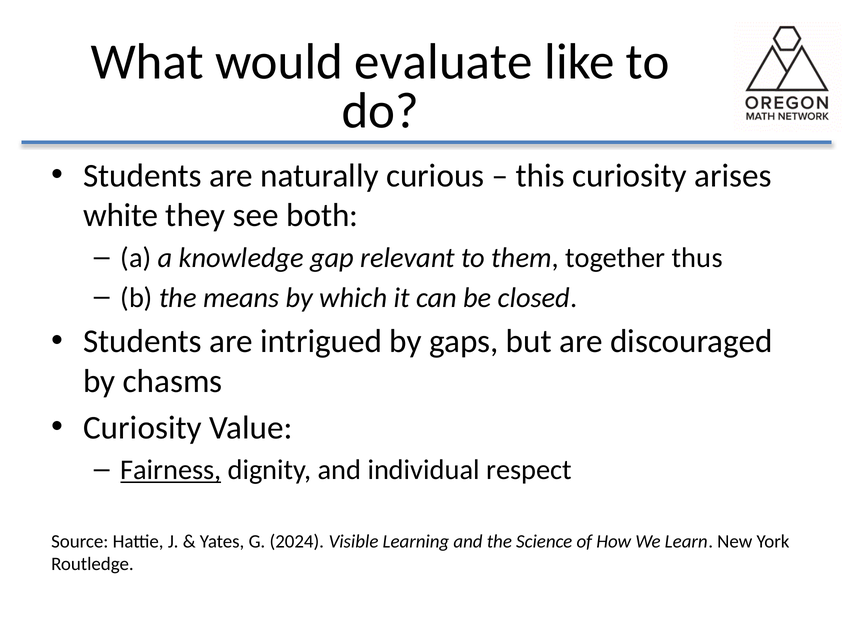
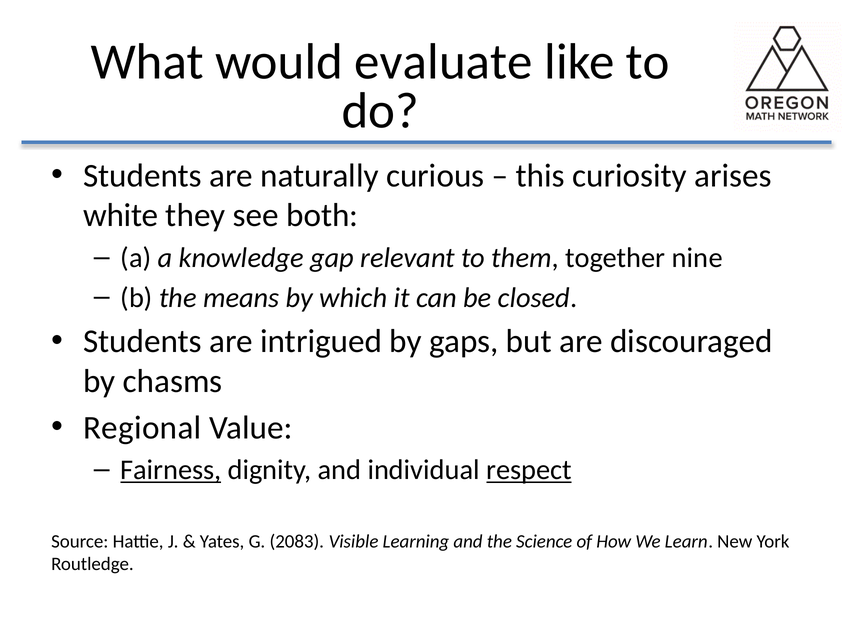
thus: thus -> nine
Curiosity at (143, 428): Curiosity -> Regional
respect underline: none -> present
2024: 2024 -> 2083
